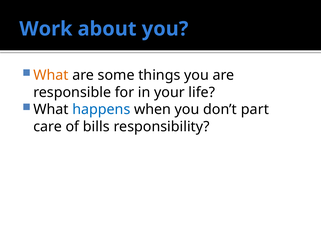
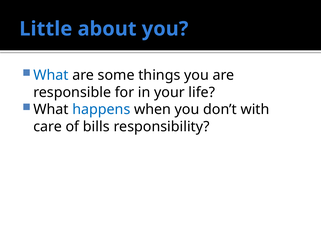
Work: Work -> Little
What at (51, 75) colour: orange -> blue
part: part -> with
